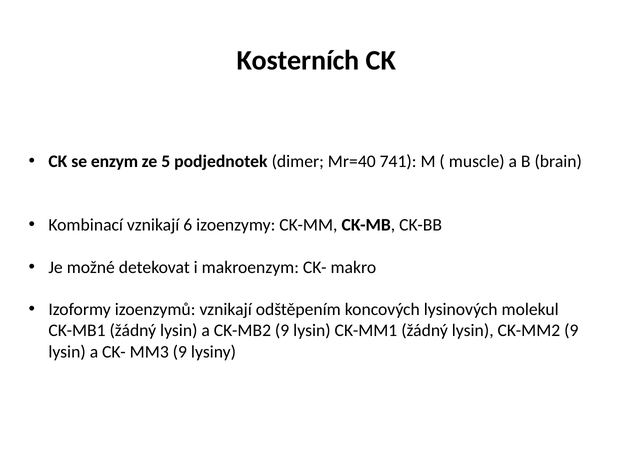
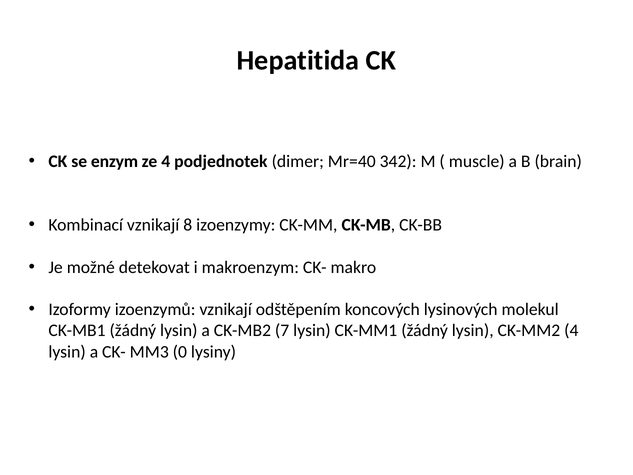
Kosterních: Kosterních -> Hepatitida
ze 5: 5 -> 4
741: 741 -> 342
6: 6 -> 8
CK-MB2 9: 9 -> 7
CK-MM2 9: 9 -> 4
MM3 9: 9 -> 0
